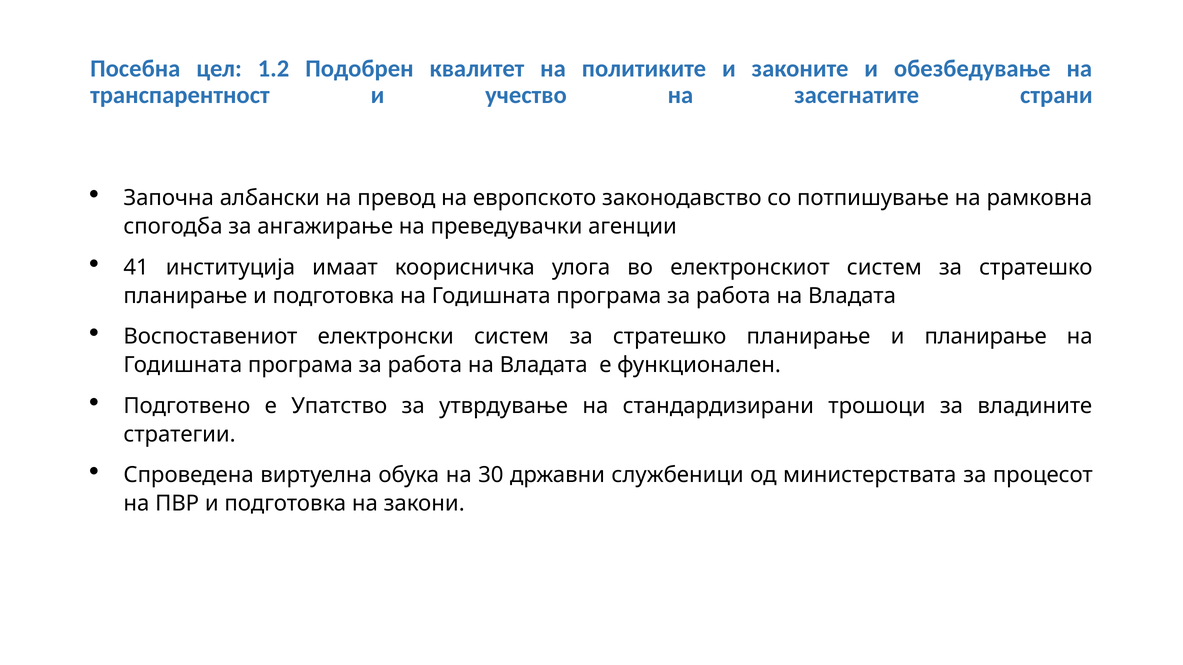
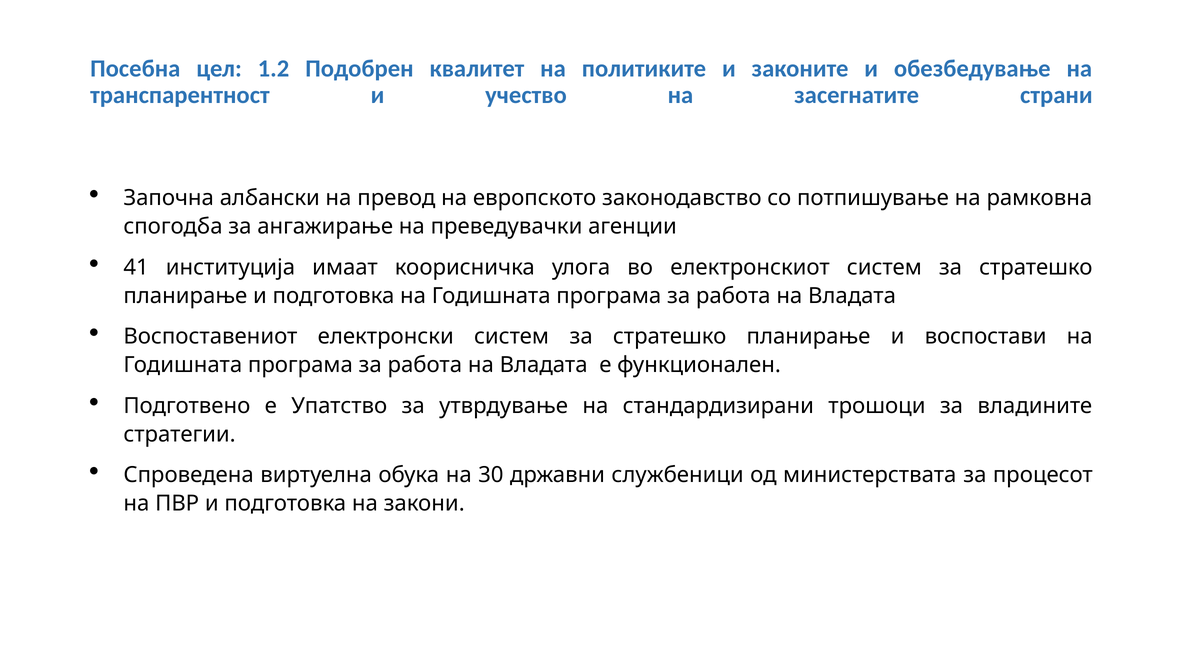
и планирање: планирање -> воспостави
